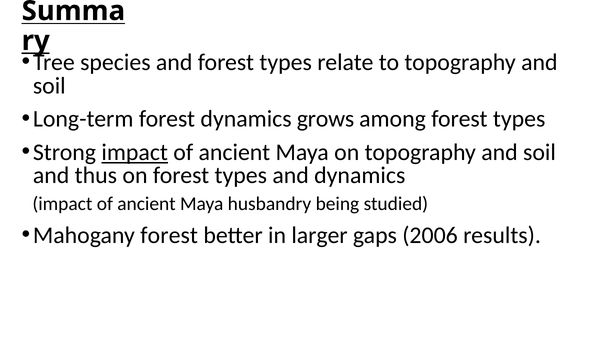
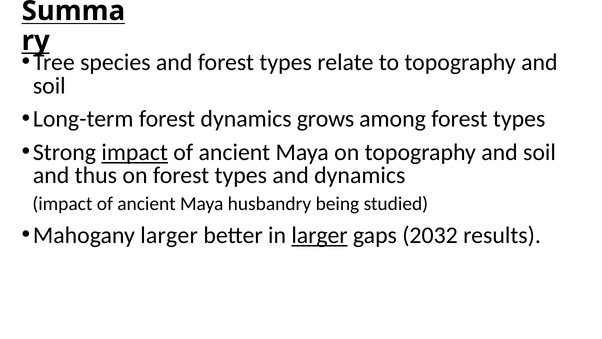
Mahogany forest: forest -> larger
larger at (320, 235) underline: none -> present
2006: 2006 -> 2032
